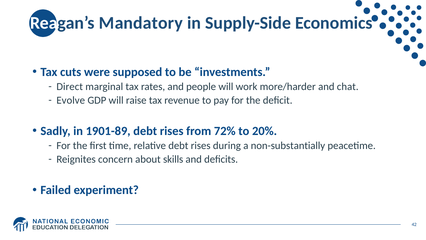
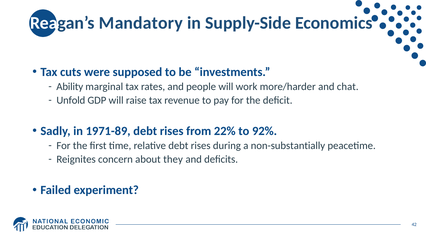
Direct: Direct -> Ability
Evolve: Evolve -> Unfold
1901-89: 1901-89 -> 1971-89
72%: 72% -> 22%
20%: 20% -> 92%
skills: skills -> they
